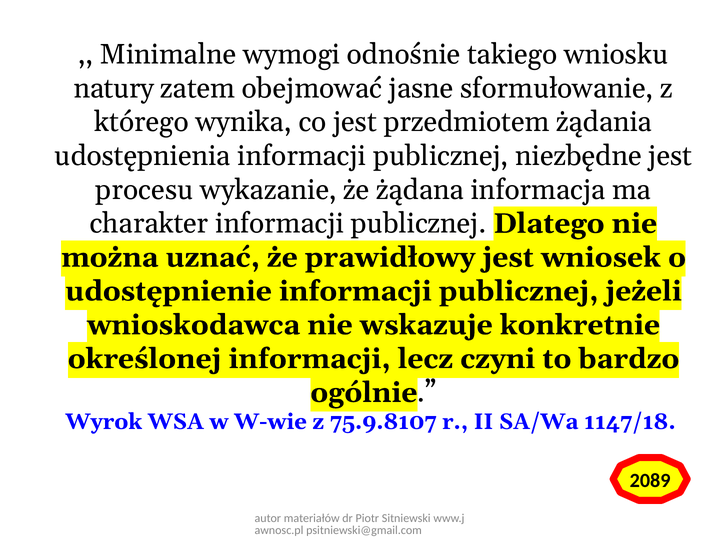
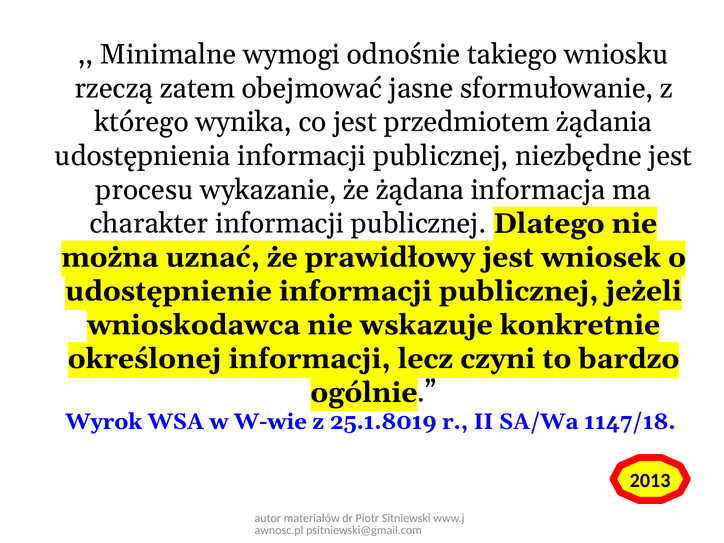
natury: natury -> rzeczą
75.9.8107: 75.9.8107 -> 25.1.8019
2089: 2089 -> 2013
